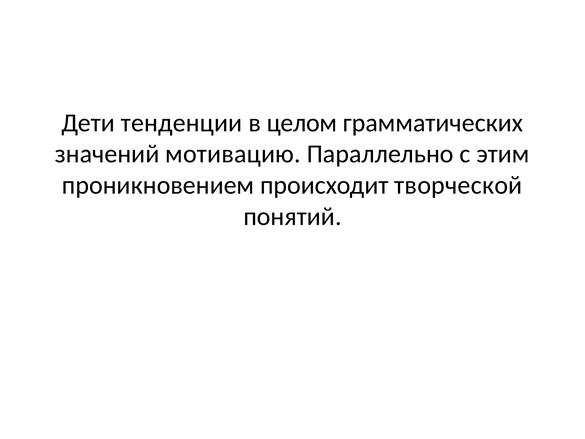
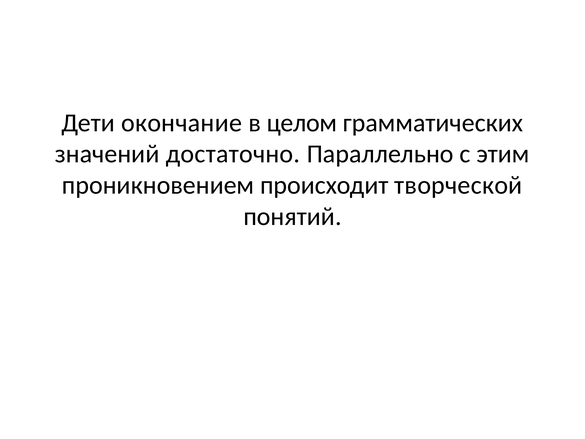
тенденции: тенденции -> окончание
мотивацию: мотивацию -> достаточно
